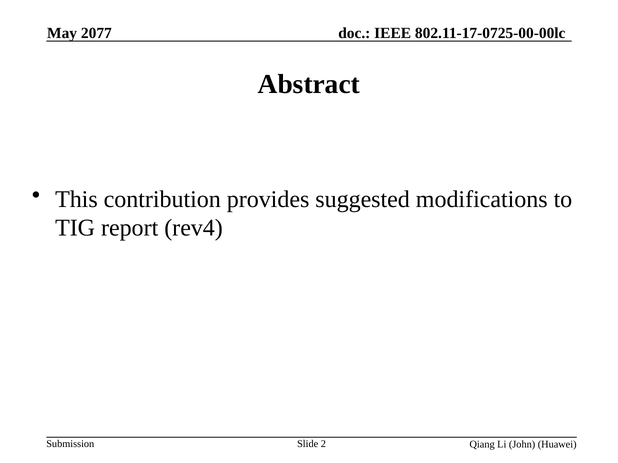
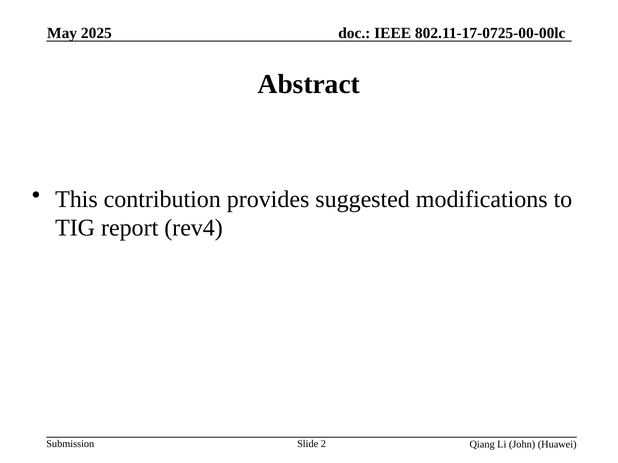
2077: 2077 -> 2025
